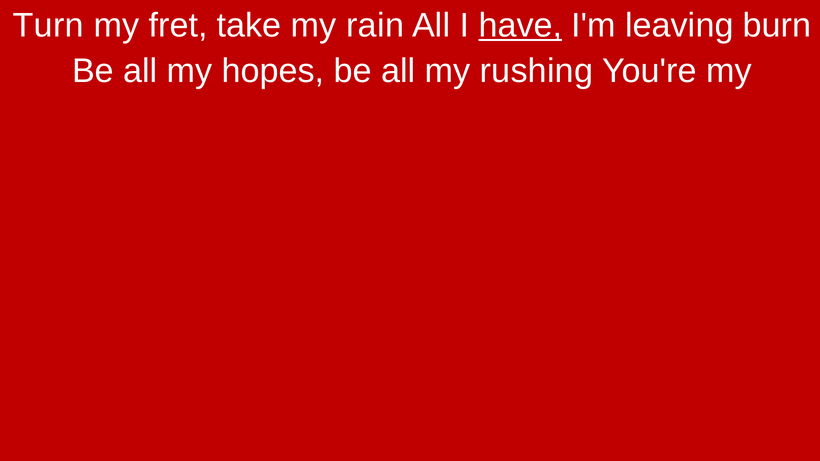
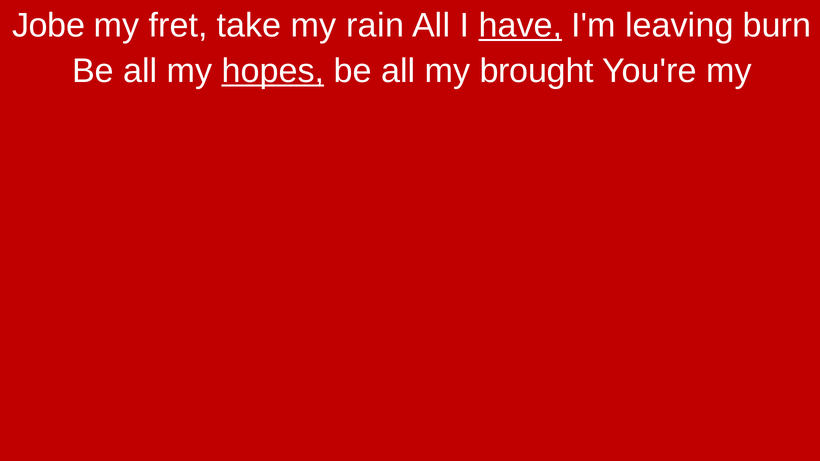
Turn: Turn -> Jobe
hopes underline: none -> present
rushing: rushing -> brought
